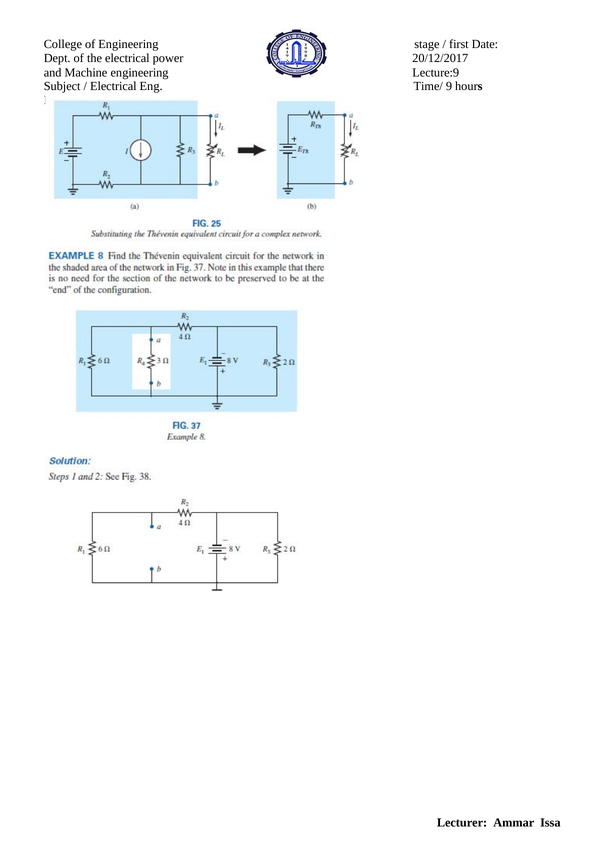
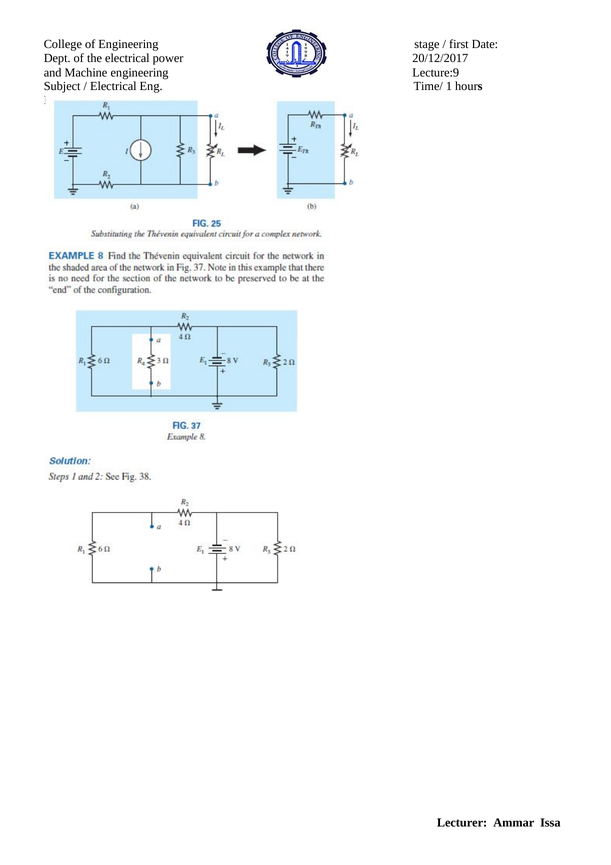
9: 9 -> 1
